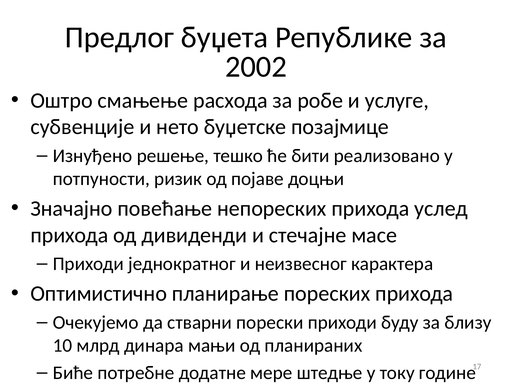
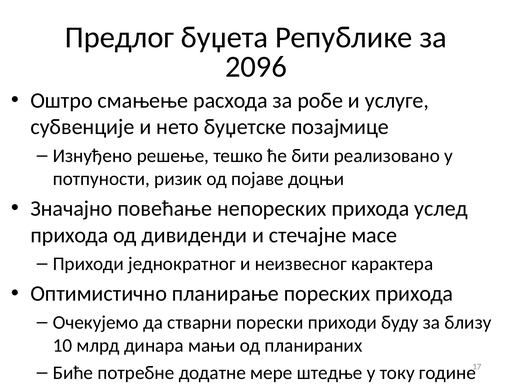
2002: 2002 -> 2096
